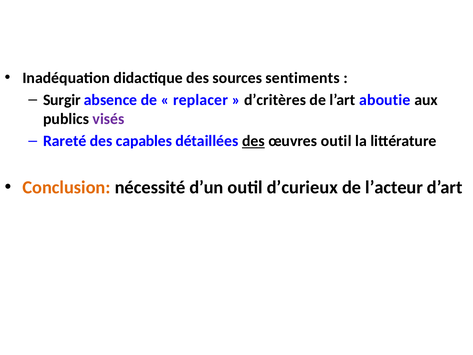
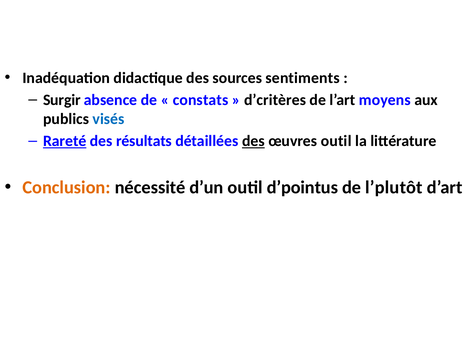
replacer: replacer -> constats
aboutie: aboutie -> moyens
visés colour: purple -> blue
Rareté underline: none -> present
capables: capables -> résultats
d’curieux: d’curieux -> d’pointus
l’acteur: l’acteur -> l’plutôt
